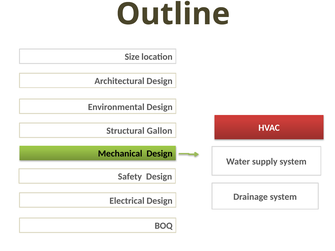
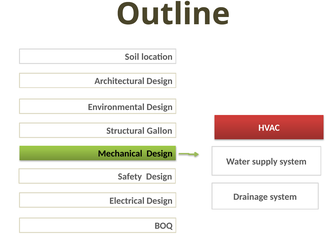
Size: Size -> Soil
